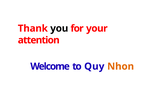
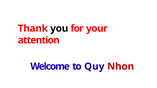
Nhon colour: orange -> red
